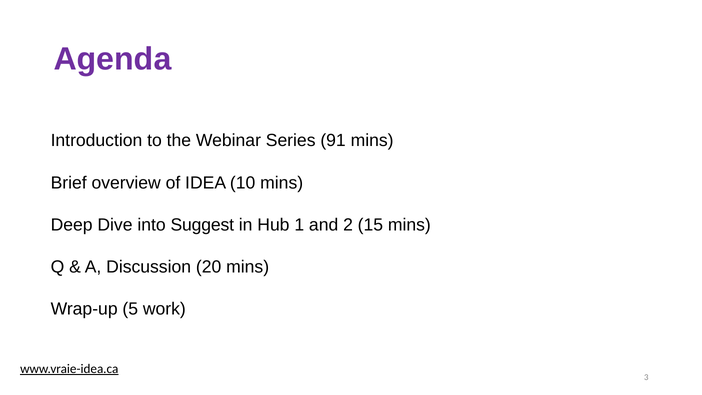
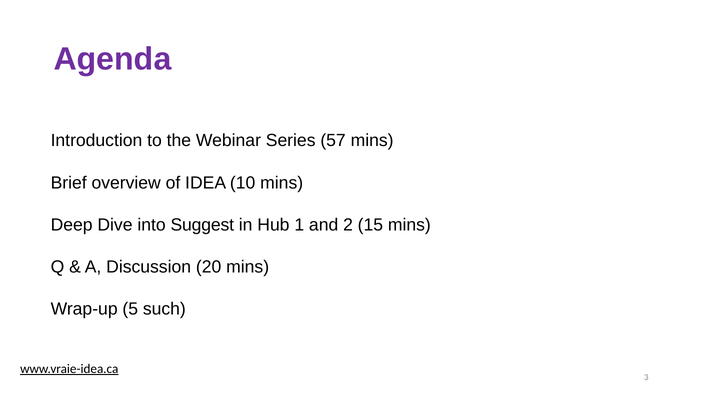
91: 91 -> 57
work: work -> such
